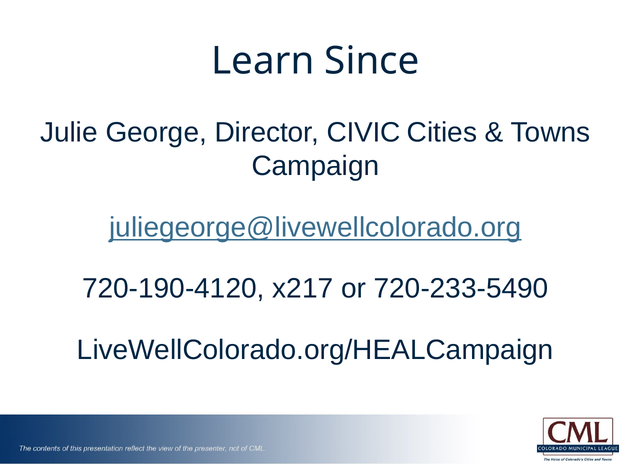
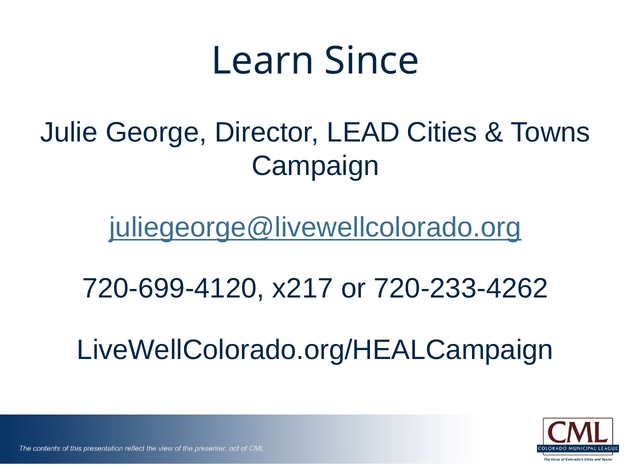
CIVIC: CIVIC -> LEAD
720-190-4120: 720-190-4120 -> 720-699-4120
720-233-5490: 720-233-5490 -> 720-233-4262
